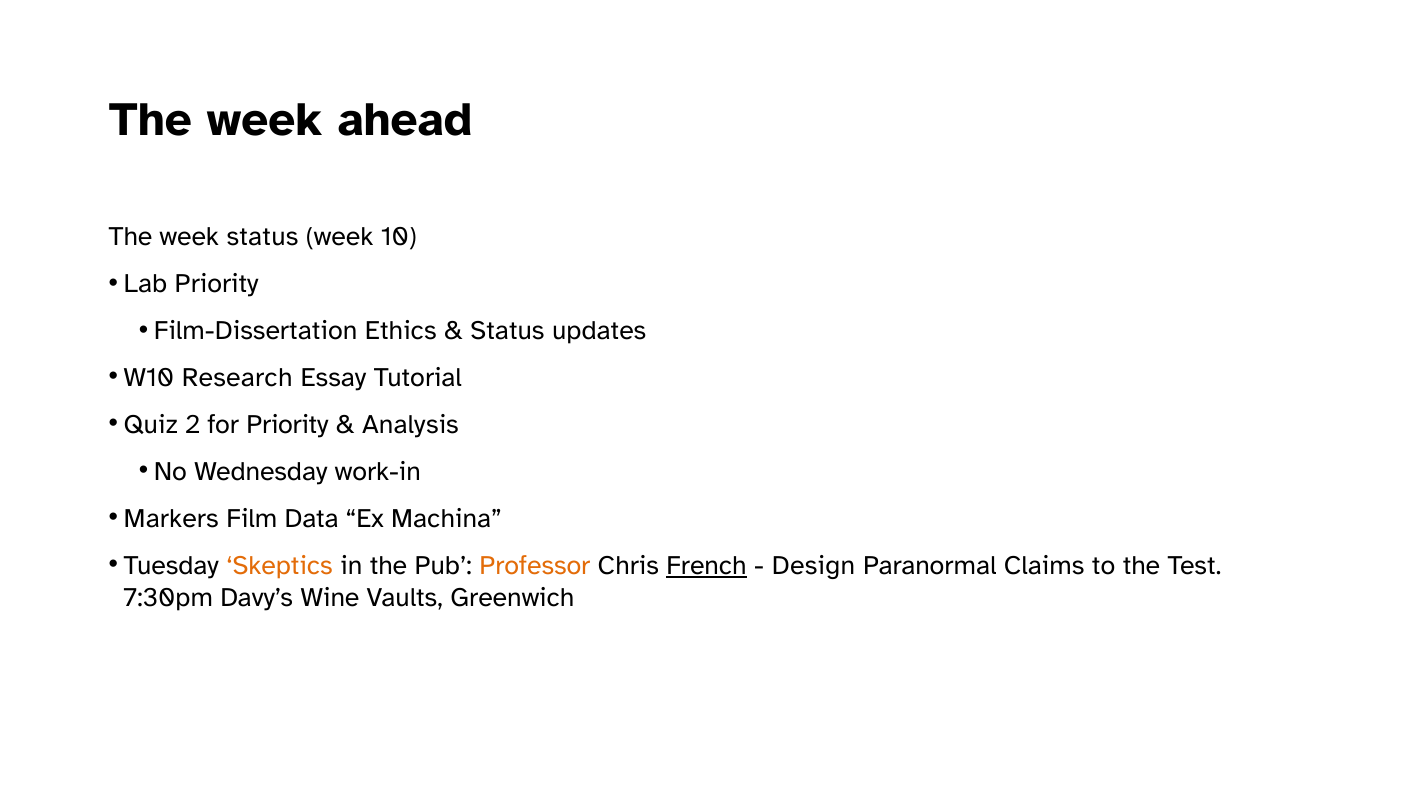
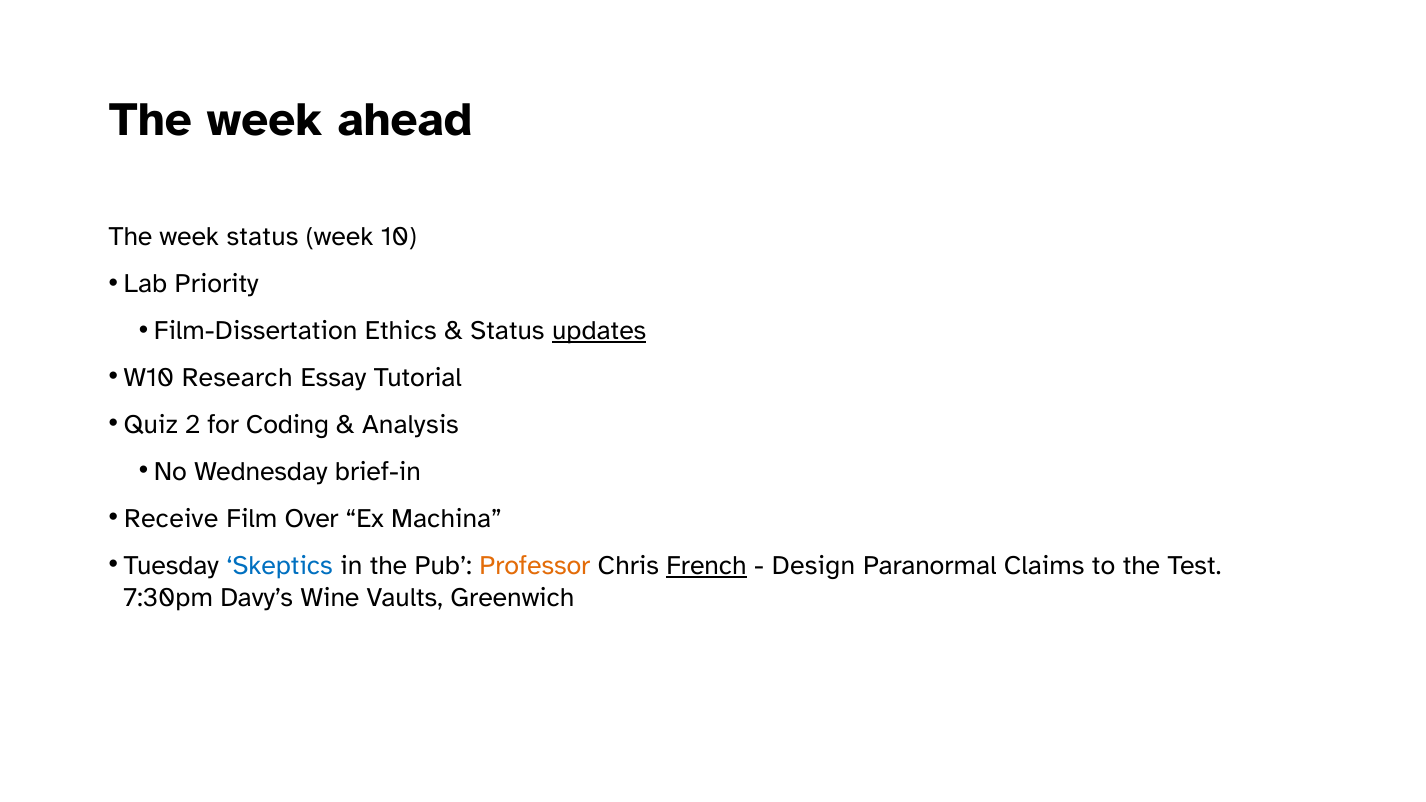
updates underline: none -> present
for Priority: Priority -> Coding
work-in: work-in -> brief-in
Markers: Markers -> Receive
Data: Data -> Over
Skeptics colour: orange -> blue
